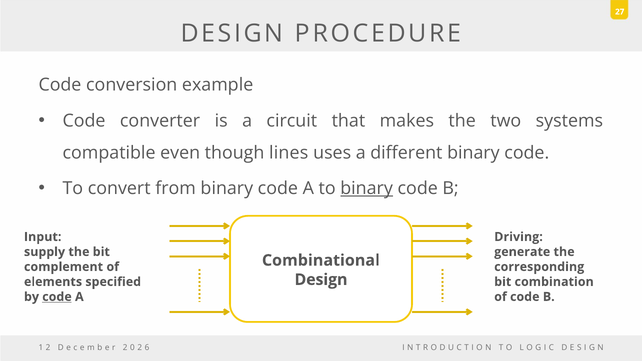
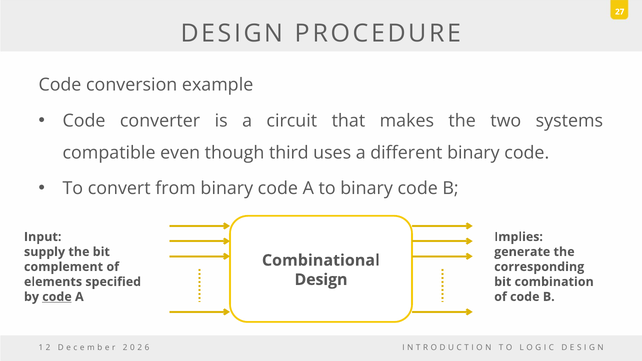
lines: lines -> third
binary at (367, 189) underline: present -> none
Driving: Driving -> Implies
